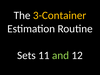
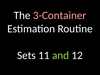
3-Container colour: yellow -> pink
